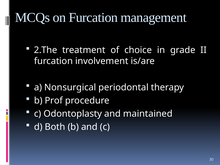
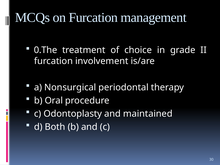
2.The: 2.The -> 0.The
Prof: Prof -> Oral
